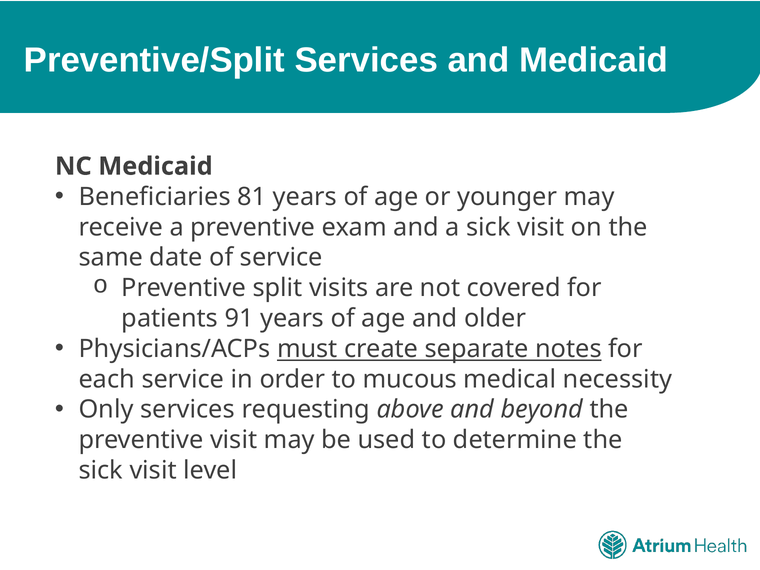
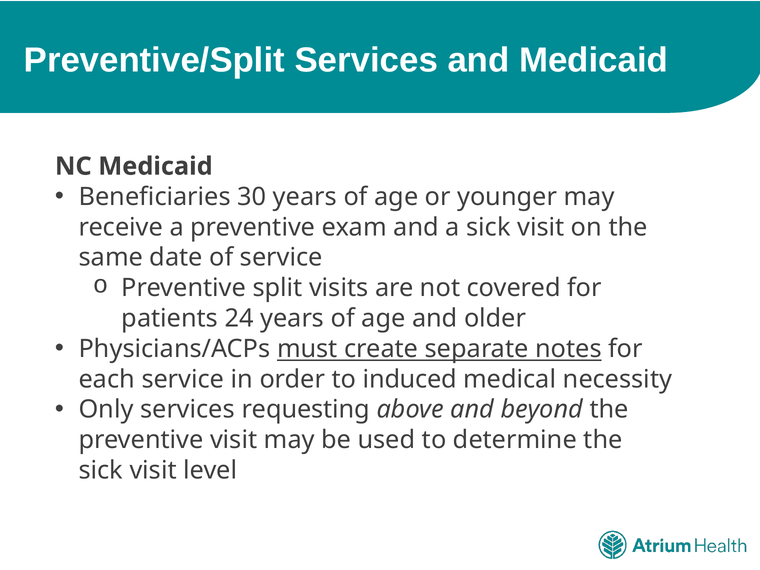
81: 81 -> 30
91: 91 -> 24
mucous: mucous -> induced
